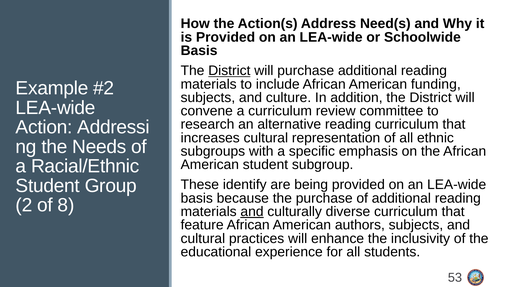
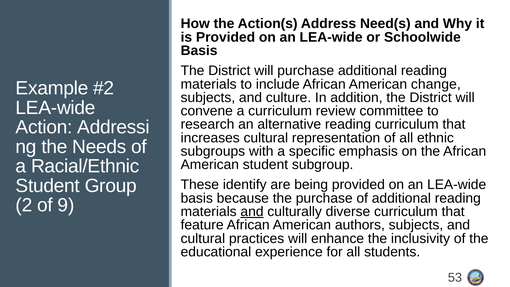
District at (229, 71) underline: present -> none
funding: funding -> change
8: 8 -> 9
